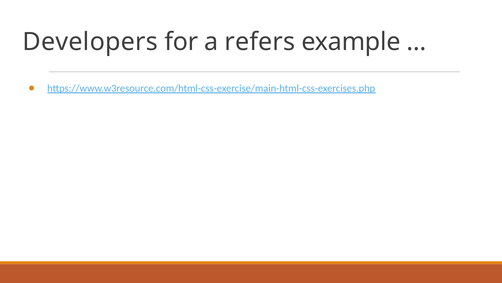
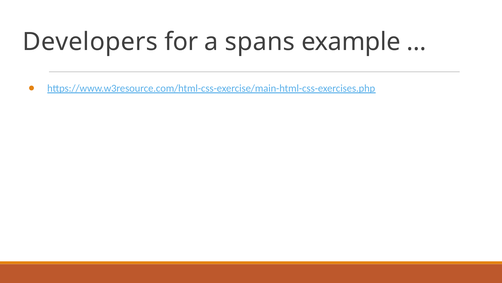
refers: refers -> spans
